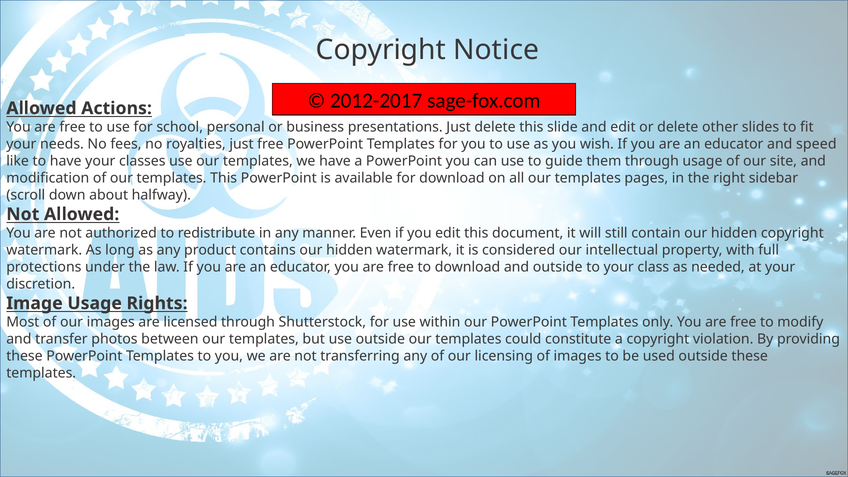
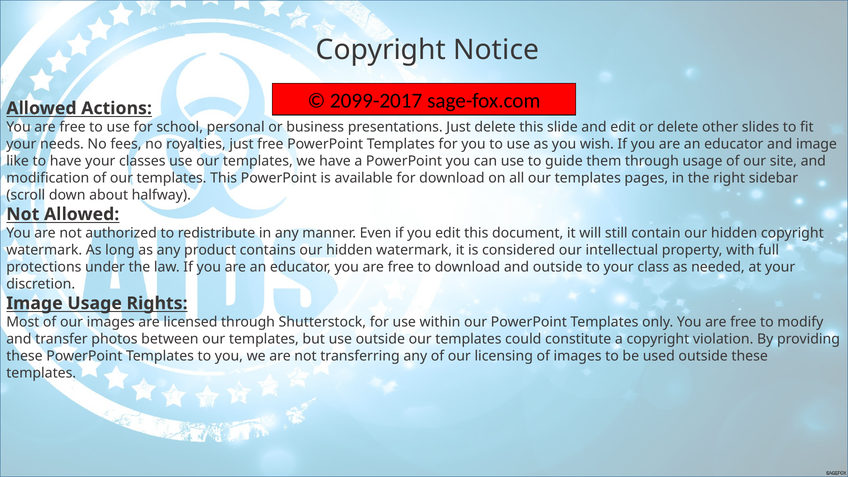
2012-2017: 2012-2017 -> 2099-2017
and speed: speed -> image
